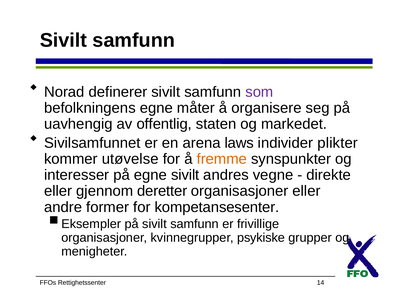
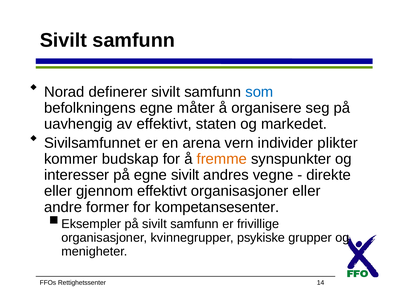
som colour: purple -> blue
av offentlig: offentlig -> effektivt
laws: laws -> vern
utøvelse: utøvelse -> budskap
gjennom deretter: deretter -> effektivt
